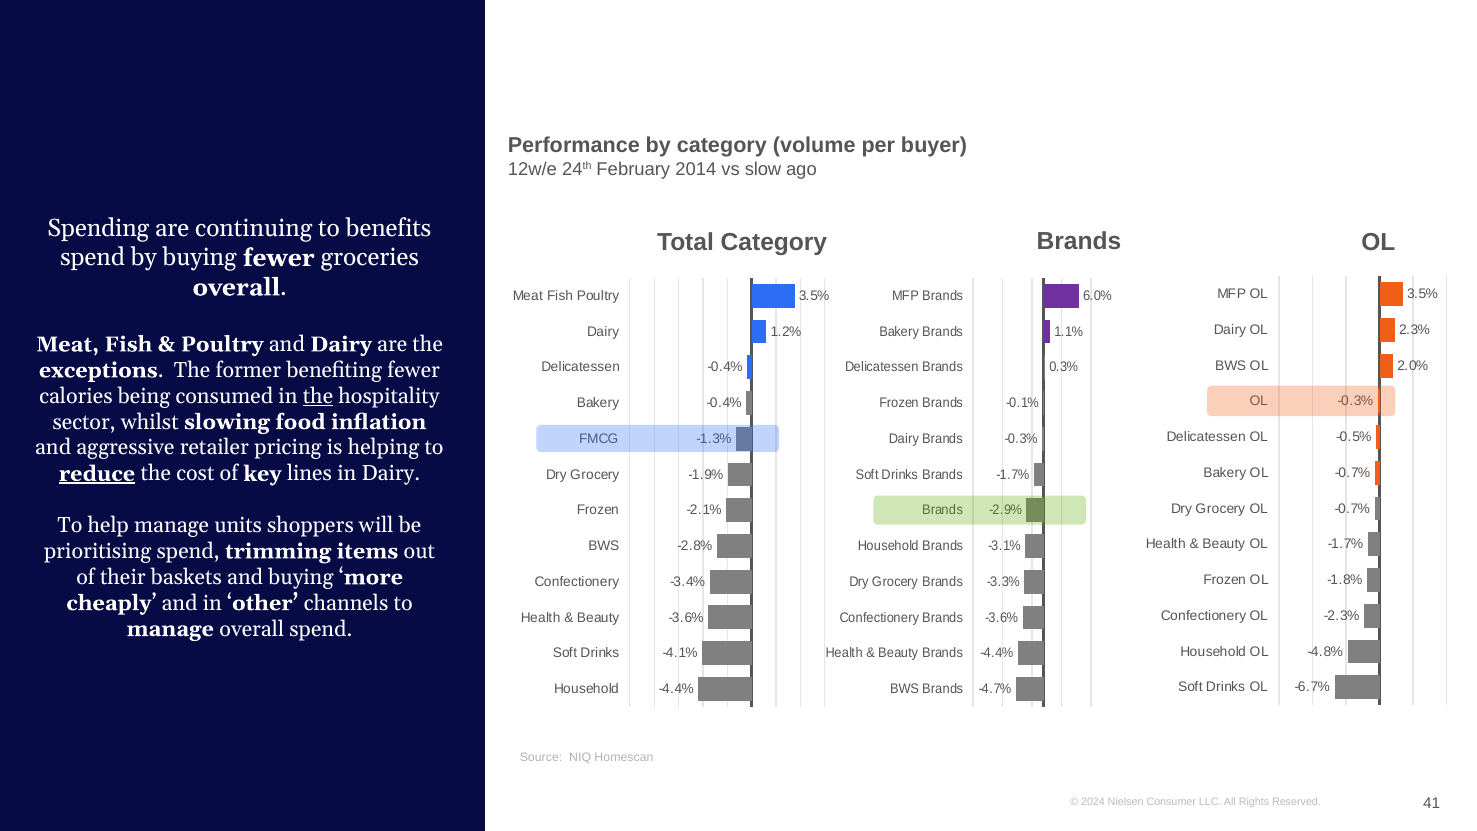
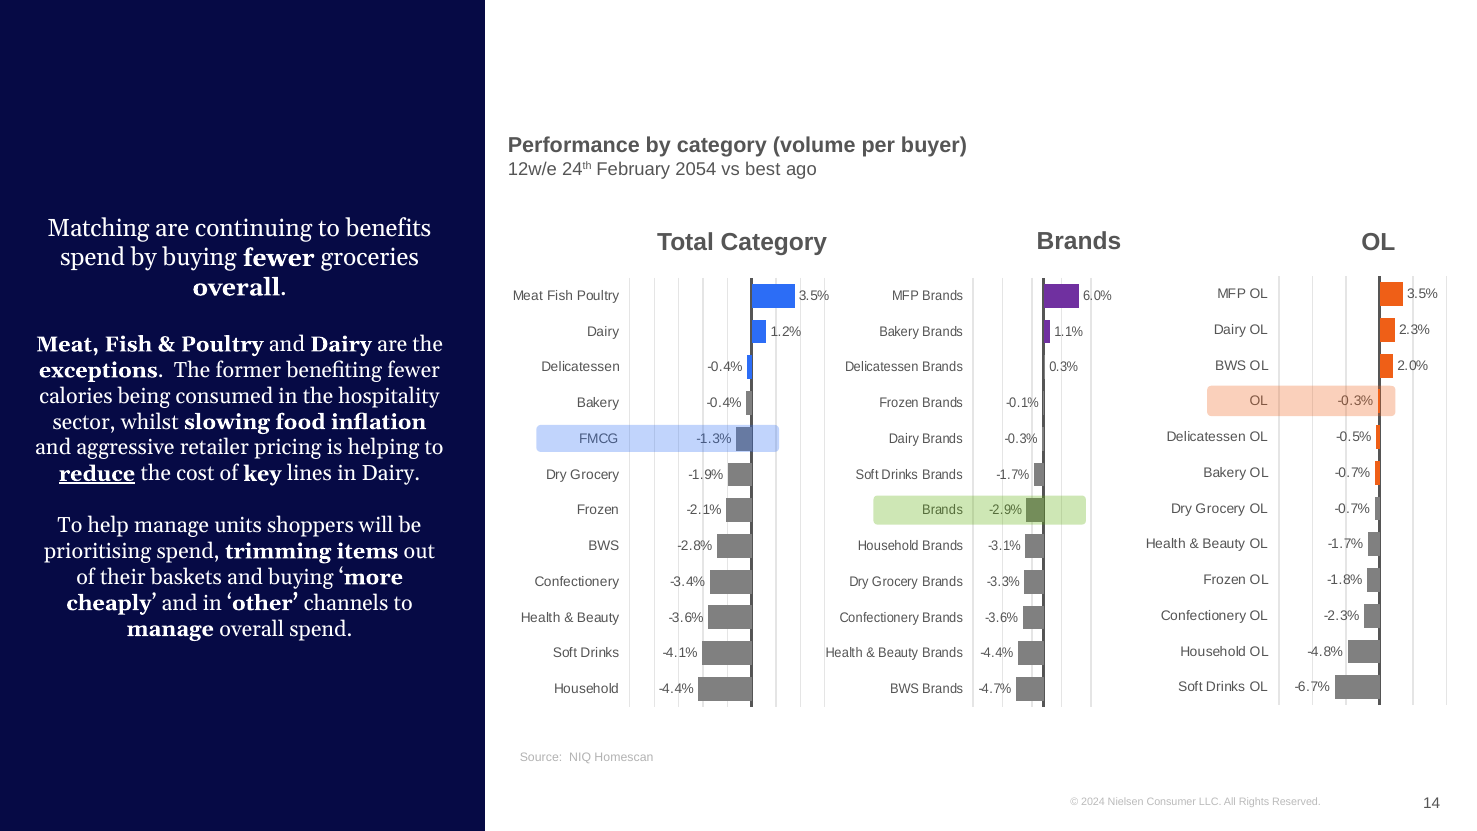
2014: 2014 -> 2054
slow: slow -> best
Spending: Spending -> Matching
the at (318, 396) underline: present -> none
41: 41 -> 14
